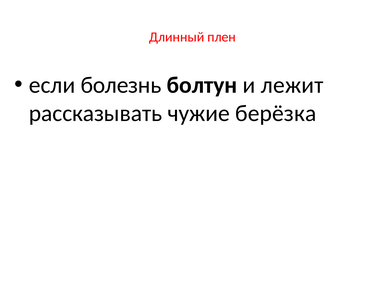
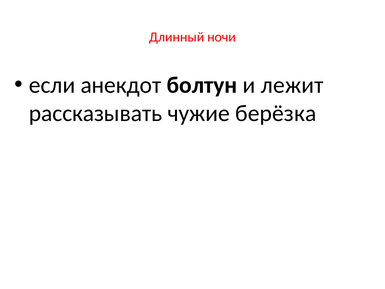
плен: плен -> ночи
болезнь: болезнь -> анекдот
